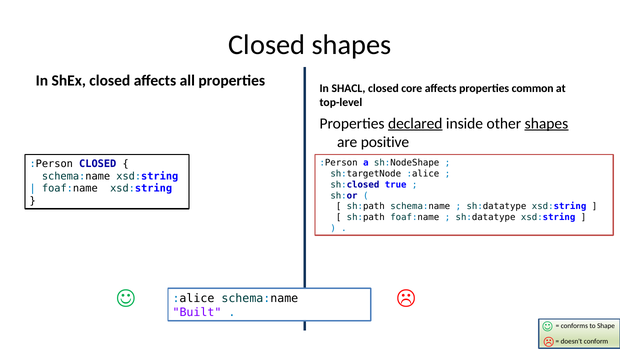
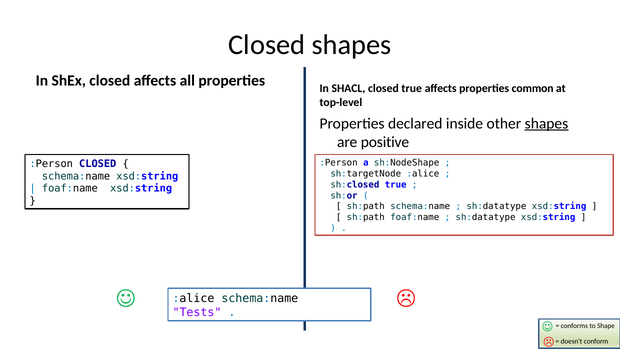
closed core: core -> true
declared underline: present -> none
Built: Built -> Tests
